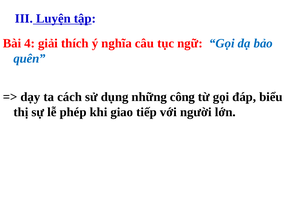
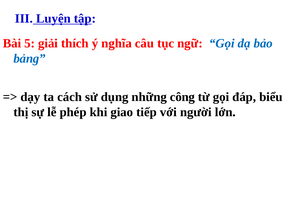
4: 4 -> 5
quên: quên -> bảng
